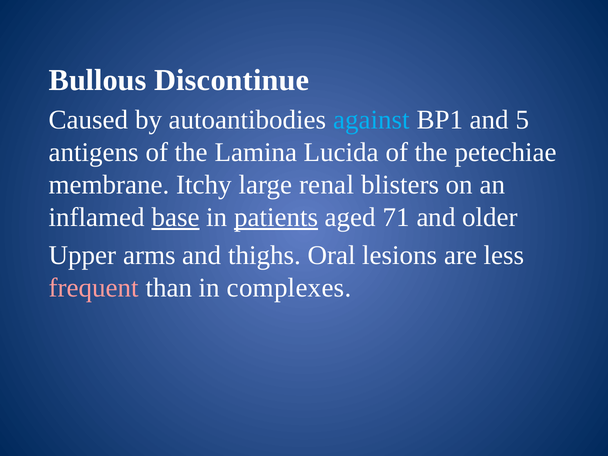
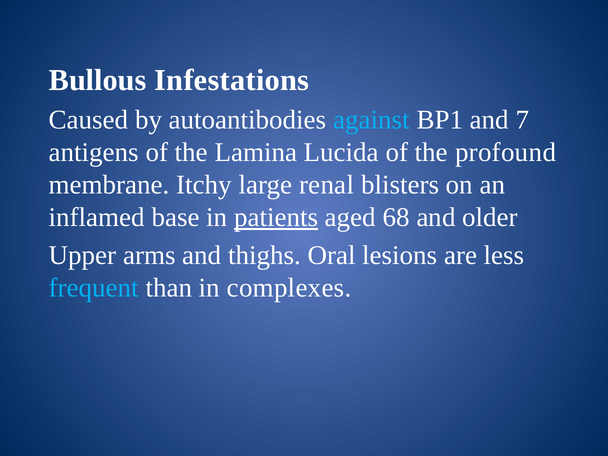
Discontinue: Discontinue -> Infestations
5: 5 -> 7
petechiae: petechiae -> profound
base underline: present -> none
71: 71 -> 68
frequent colour: pink -> light blue
